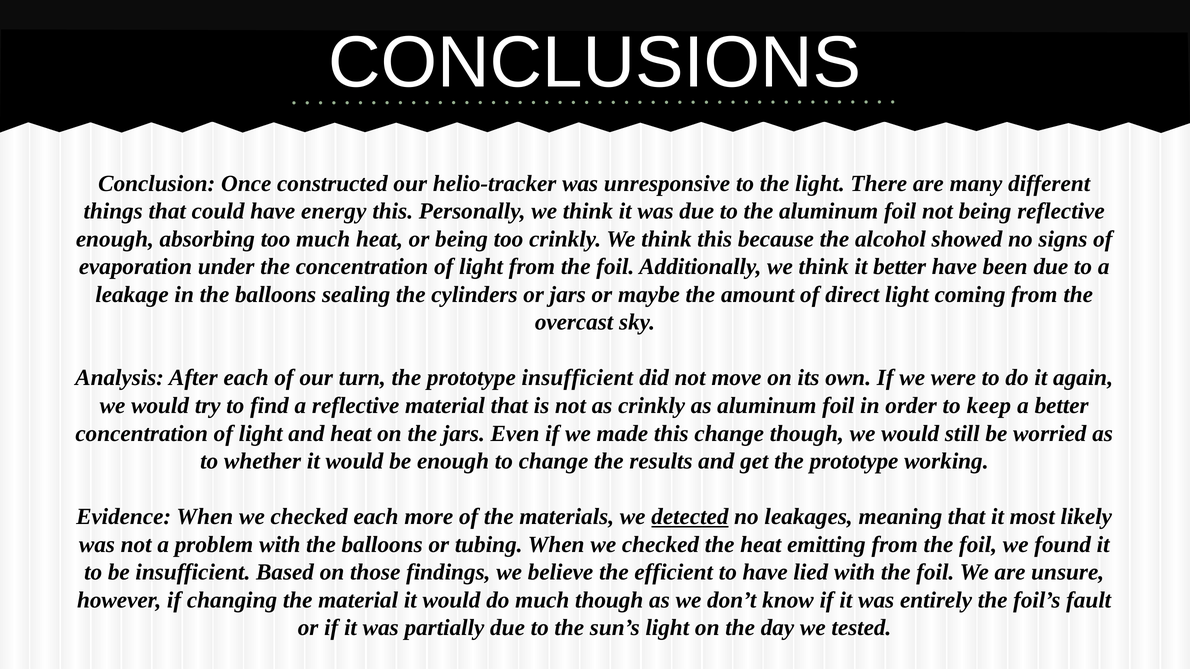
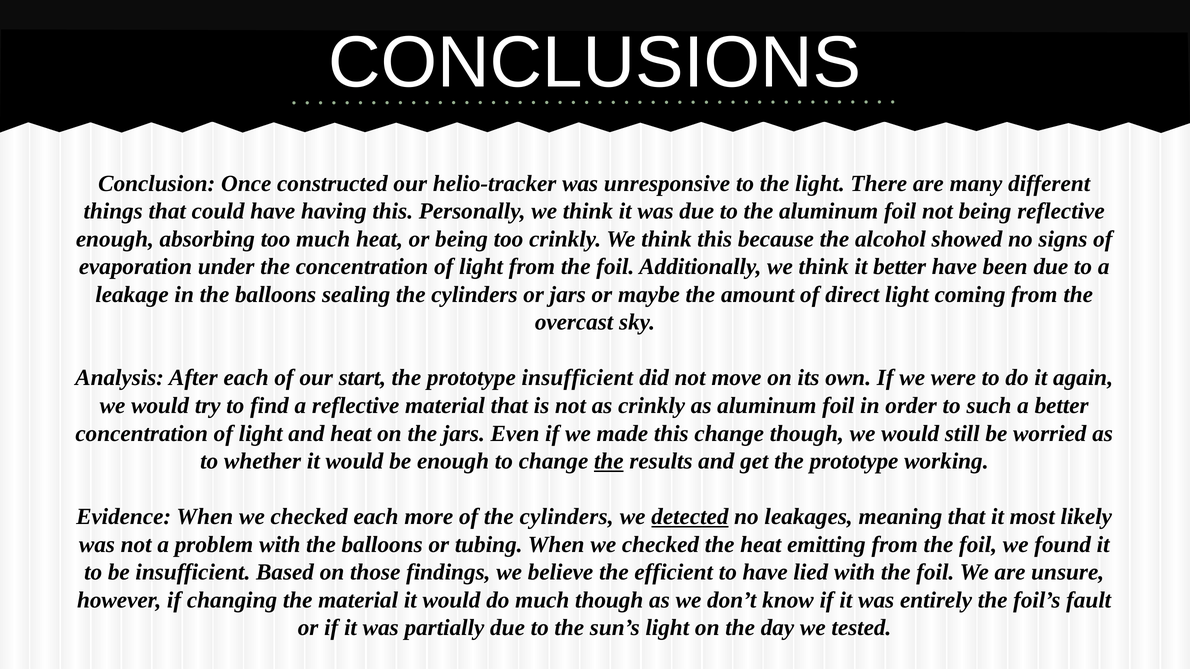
energy: energy -> having
turn: turn -> start
keep: keep -> such
the at (609, 461) underline: none -> present
of the materials: materials -> cylinders
